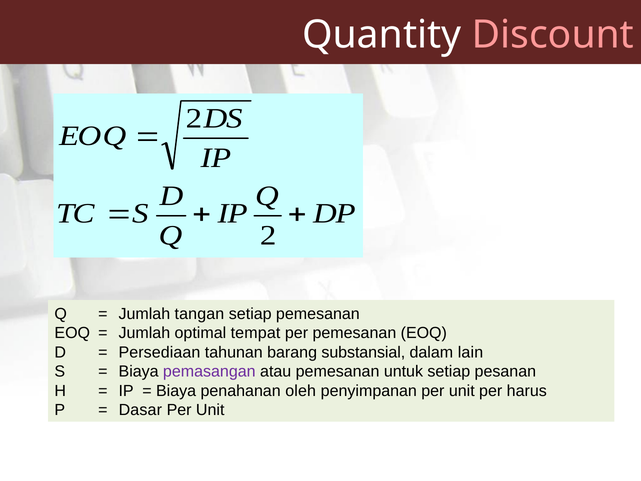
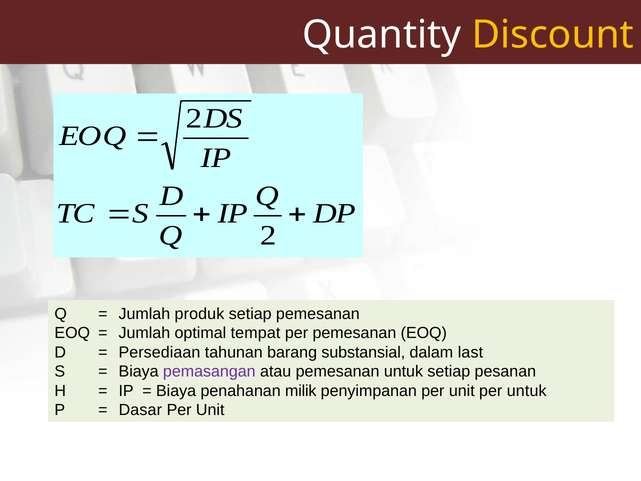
Discount colour: pink -> yellow
tangan: tangan -> produk
lain: lain -> last
oleh: oleh -> milik
per harus: harus -> untuk
